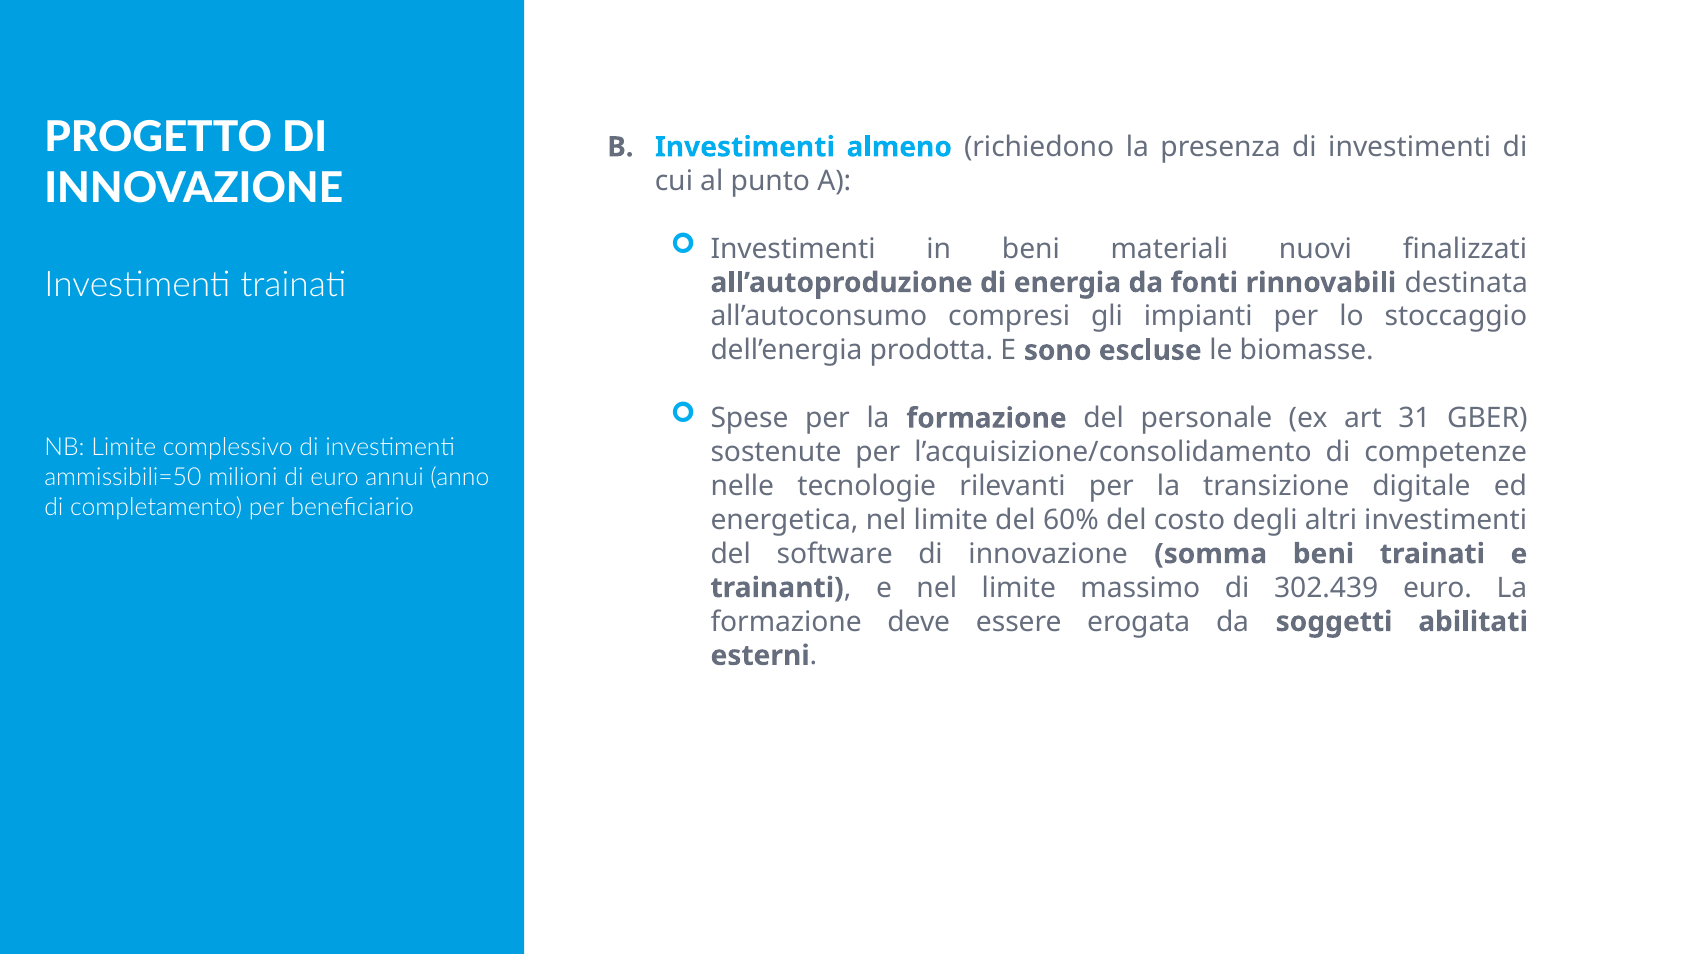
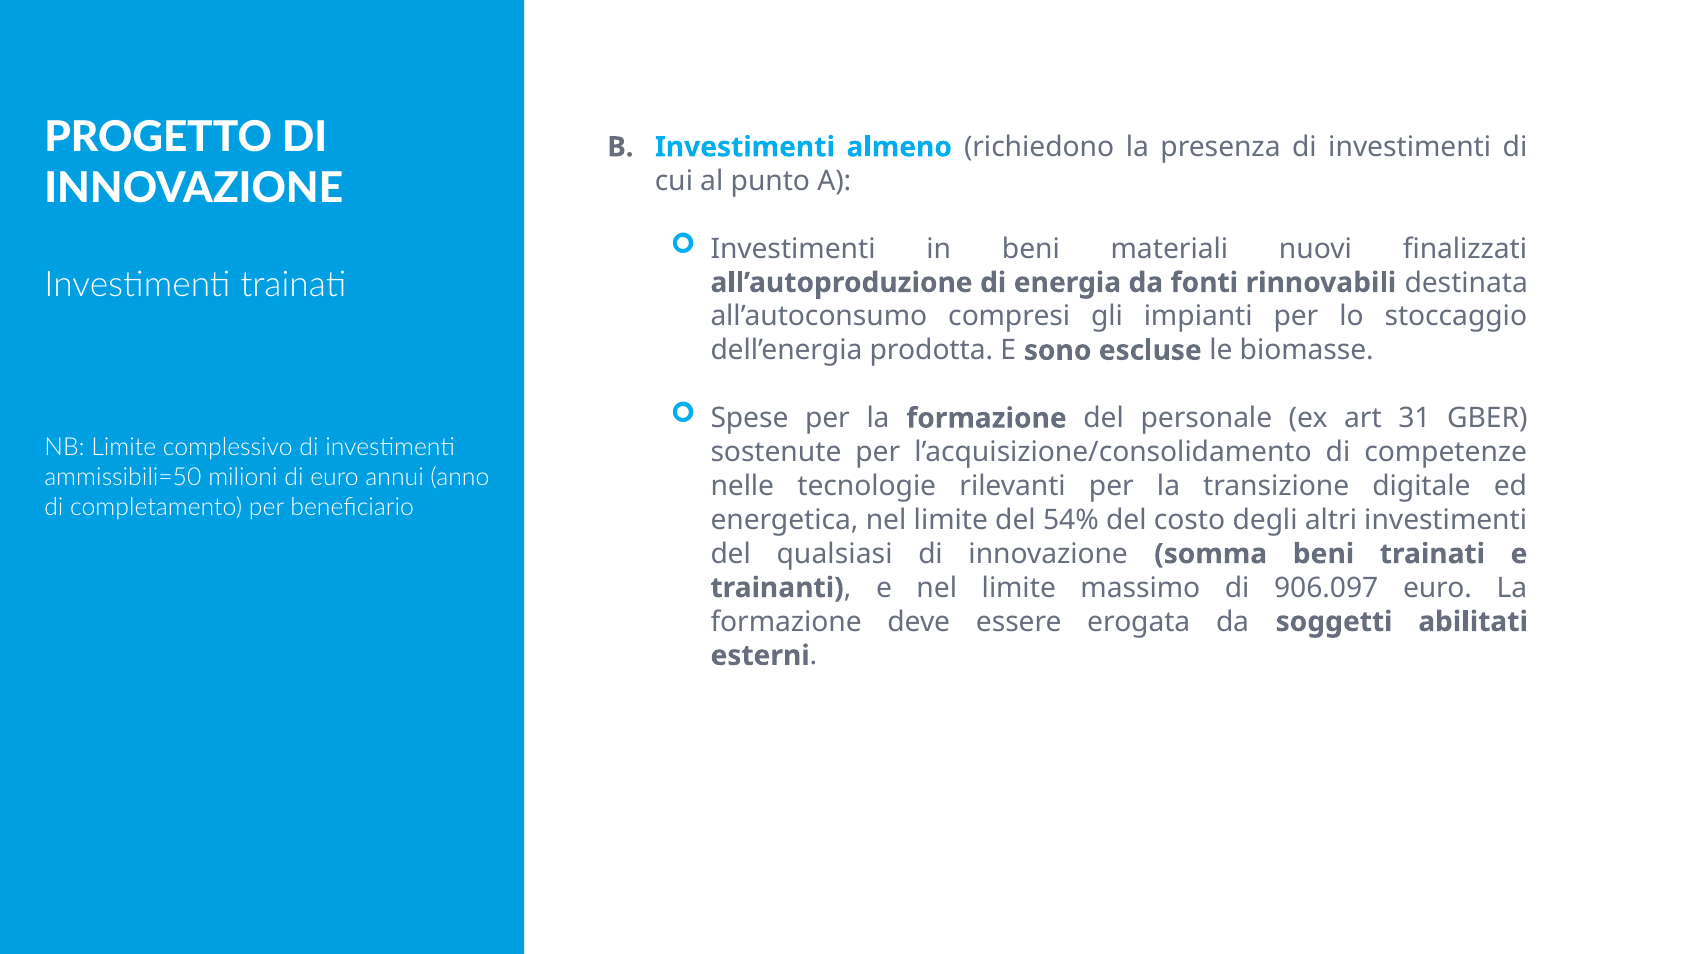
60%: 60% -> 54%
software: software -> qualsiasi
302.439: 302.439 -> 906.097
